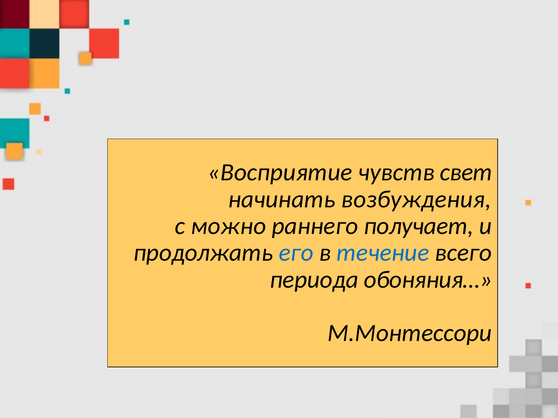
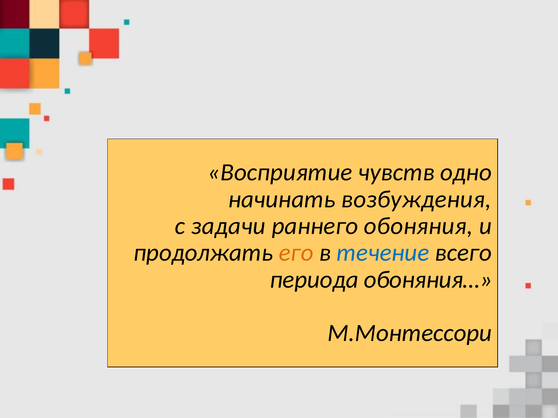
свет: свет -> одно
можно: можно -> задачи
получает: получает -> обоняния
его colour: blue -> orange
